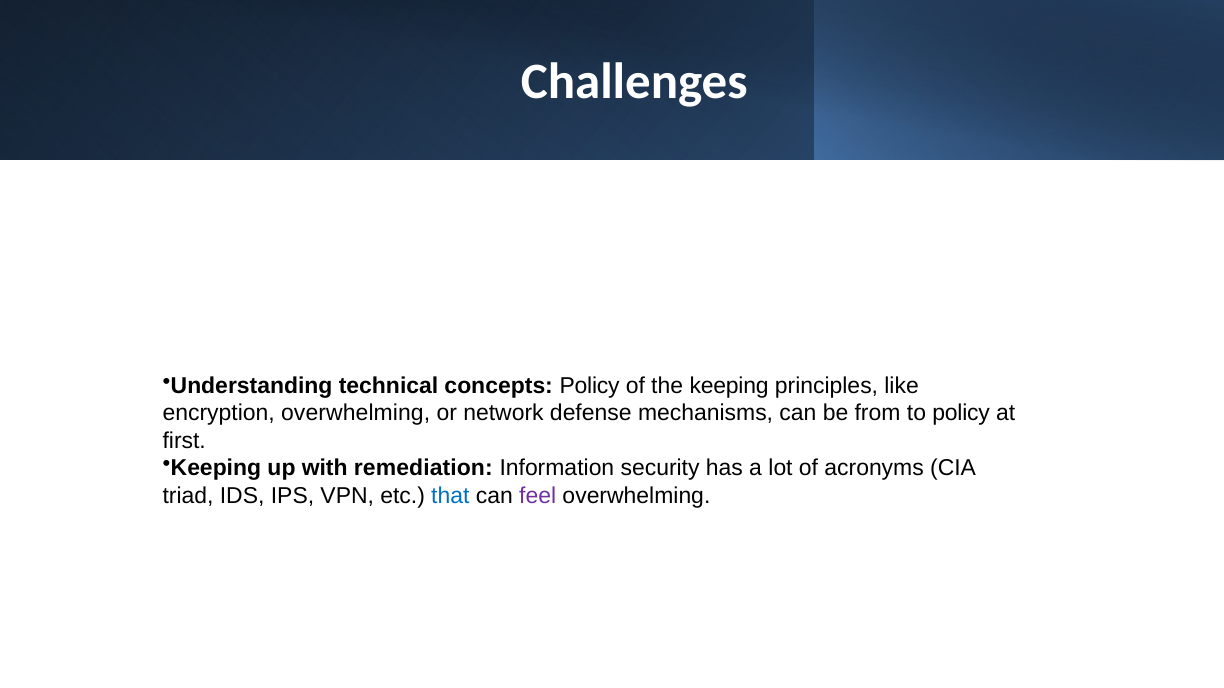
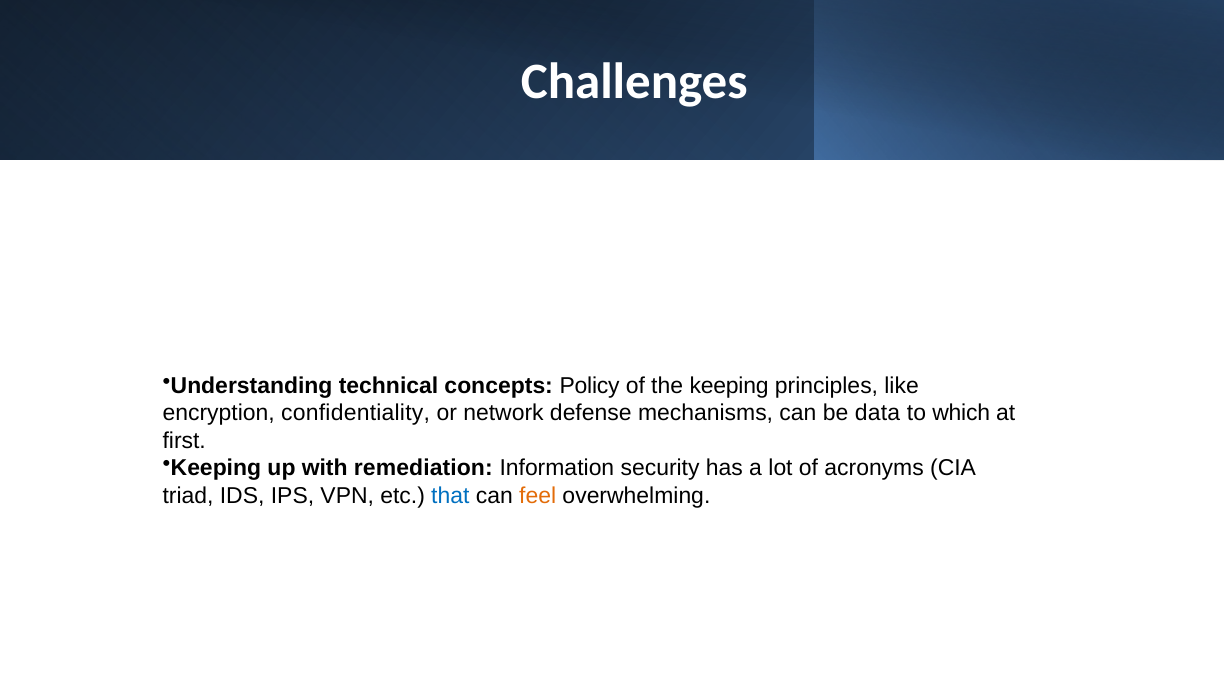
encryption overwhelming: overwhelming -> confidentiality
from: from -> data
to policy: policy -> which
feel colour: purple -> orange
